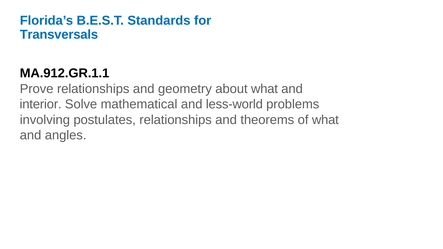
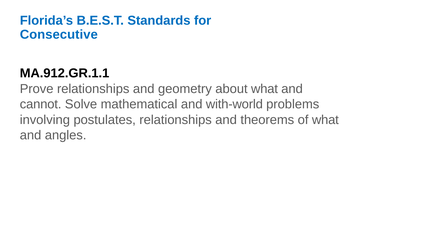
Transversals: Transversals -> Consecutive
interior: interior -> cannot
less-world: less-world -> with-world
